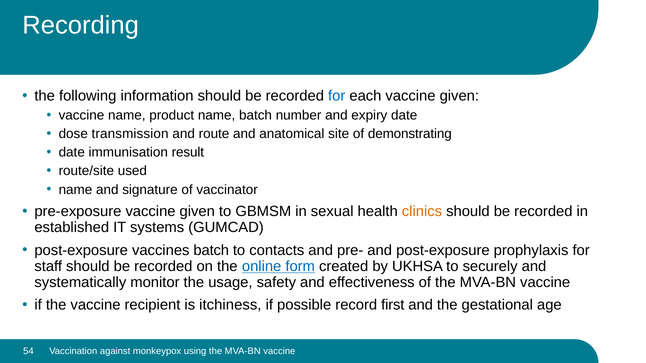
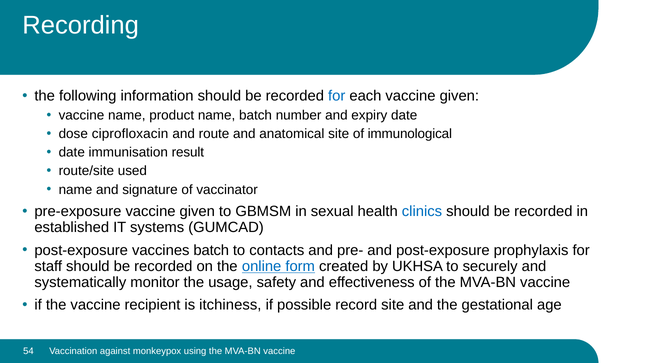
transmission: transmission -> ciprofloxacin
demonstrating: demonstrating -> immunological
clinics colour: orange -> blue
record first: first -> site
